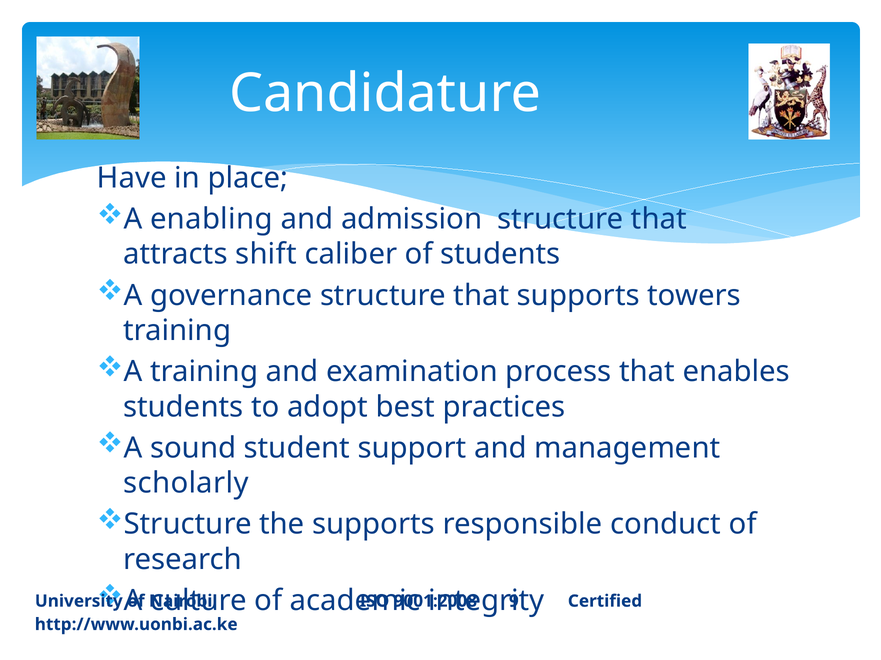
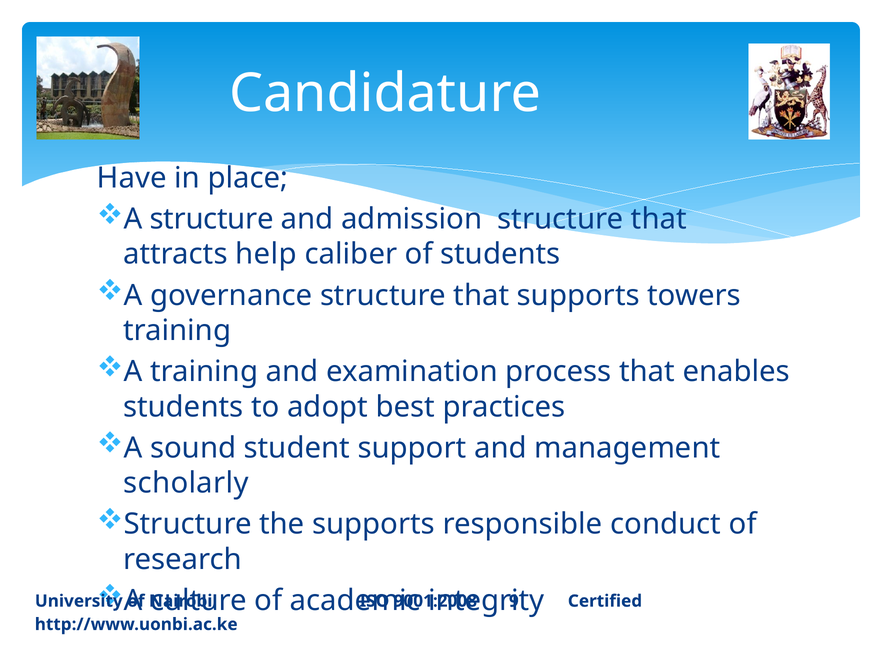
A enabling: enabling -> structure
shift: shift -> help
